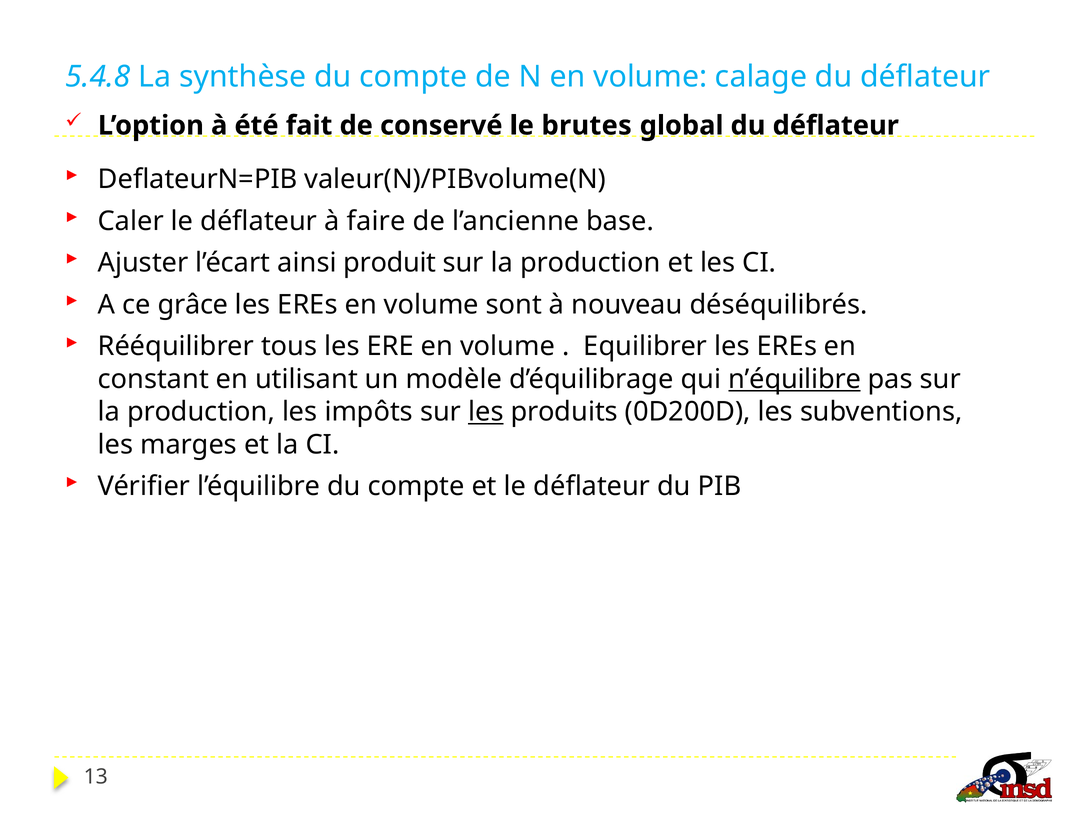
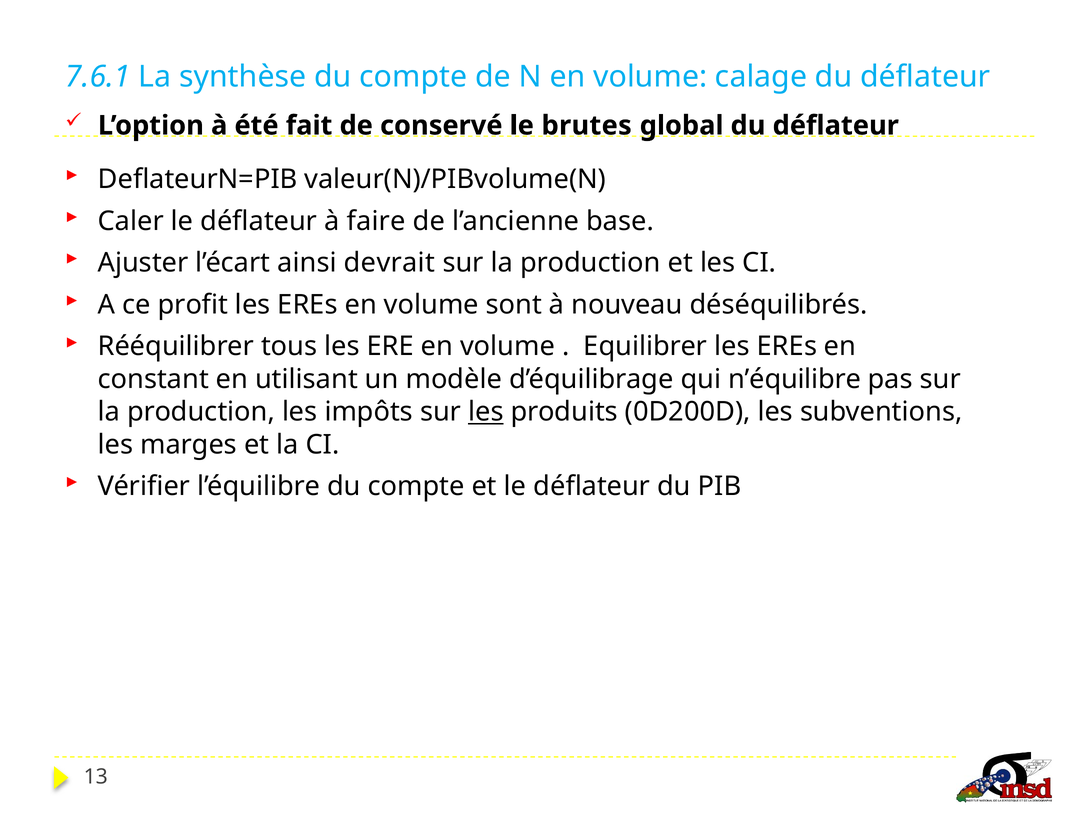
5.4.8: 5.4.8 -> 7.6.1
produit: produit -> devrait
grâce: grâce -> profit
n’équilibre underline: present -> none
